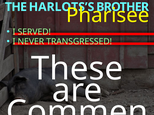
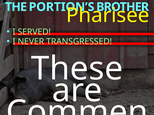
HARLOTS’S: HARLOTS’S -> PORTION’S
